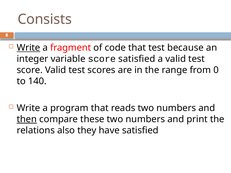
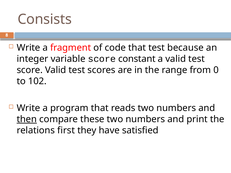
Write at (28, 48) underline: present -> none
score satisfied: satisfied -> constant
140: 140 -> 102
also: also -> first
